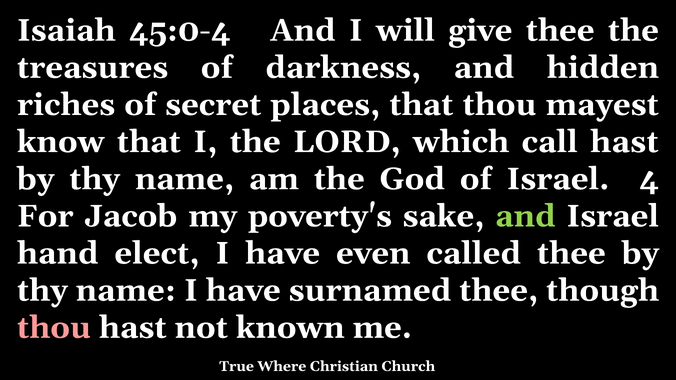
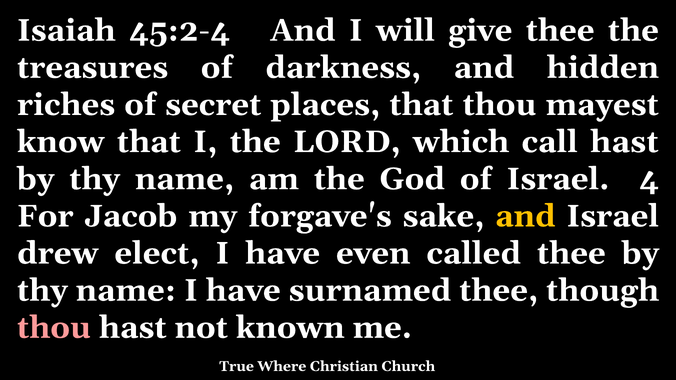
45:0-4: 45:0-4 -> 45:2-4
poverty's: poverty's -> forgave's
and at (525, 216) colour: light green -> yellow
hand: hand -> drew
